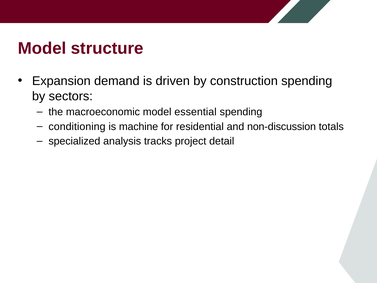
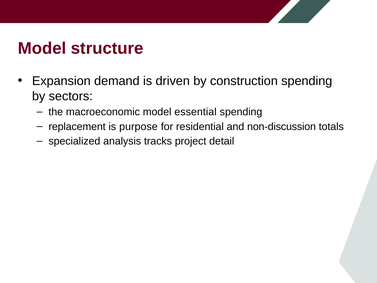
conditioning: conditioning -> replacement
machine: machine -> purpose
